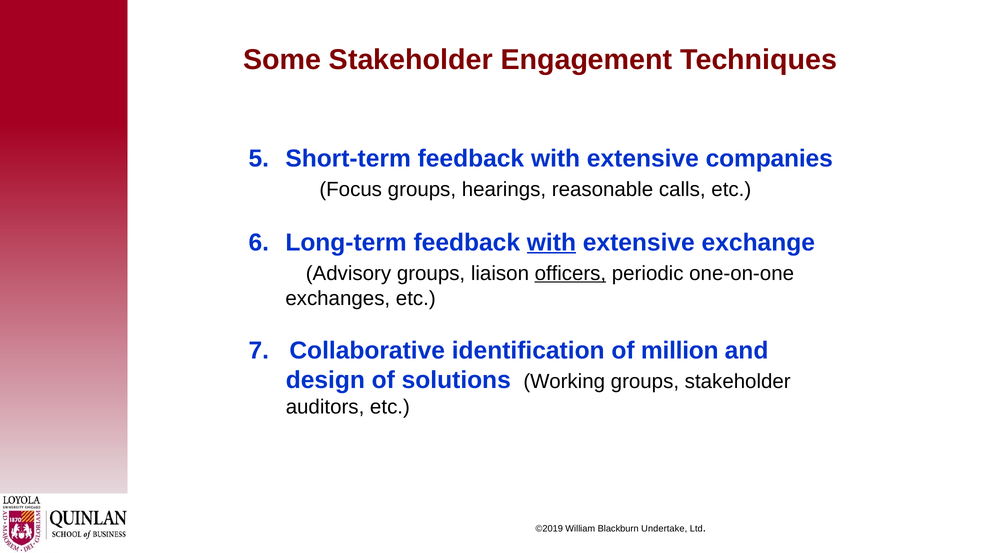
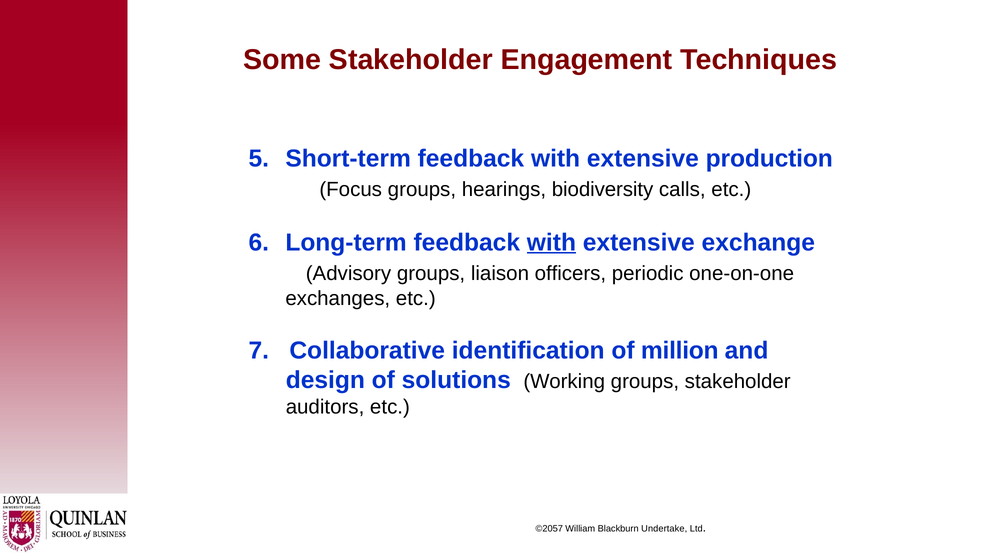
companies: companies -> production
reasonable: reasonable -> biodiversity
officers underline: present -> none
©2019: ©2019 -> ©2057
